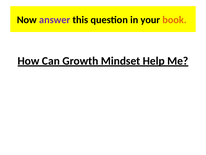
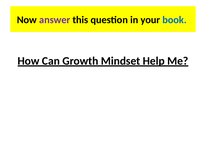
book colour: orange -> blue
